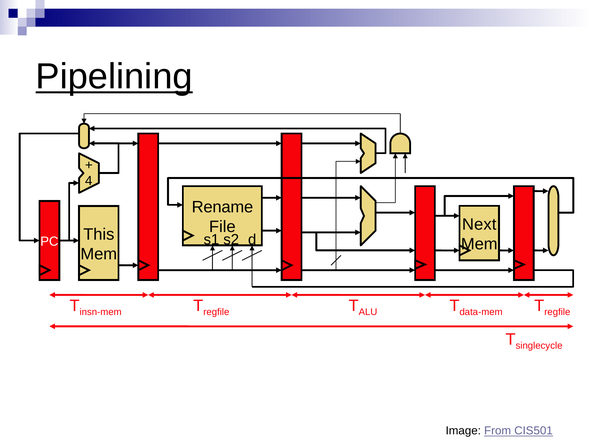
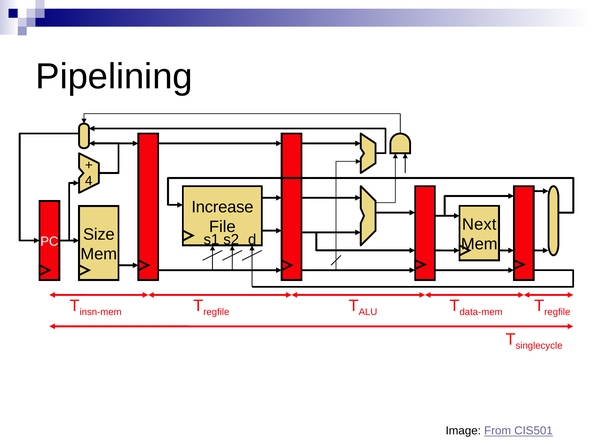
Pipelining underline: present -> none
Rename: Rename -> Increase
This: This -> Size
